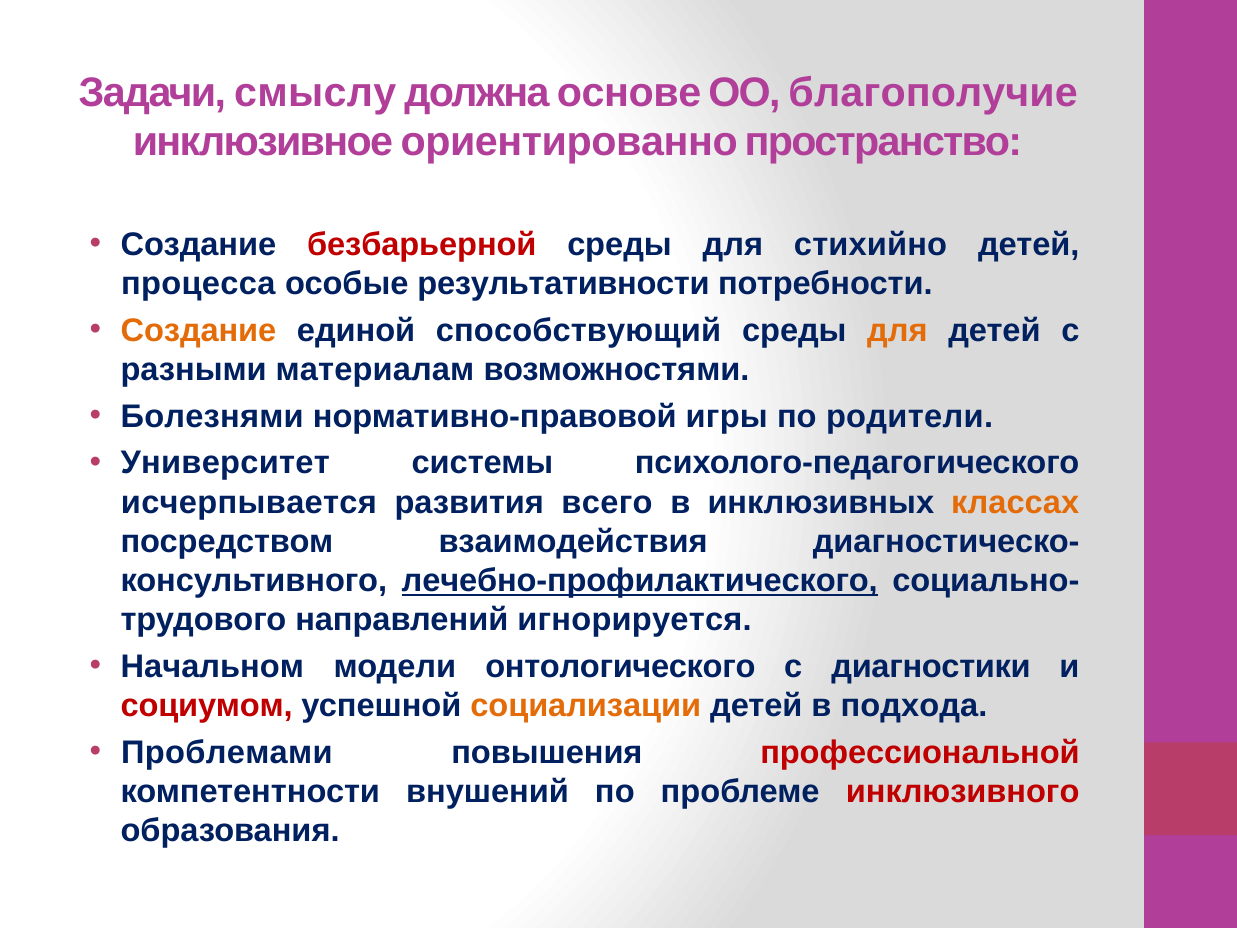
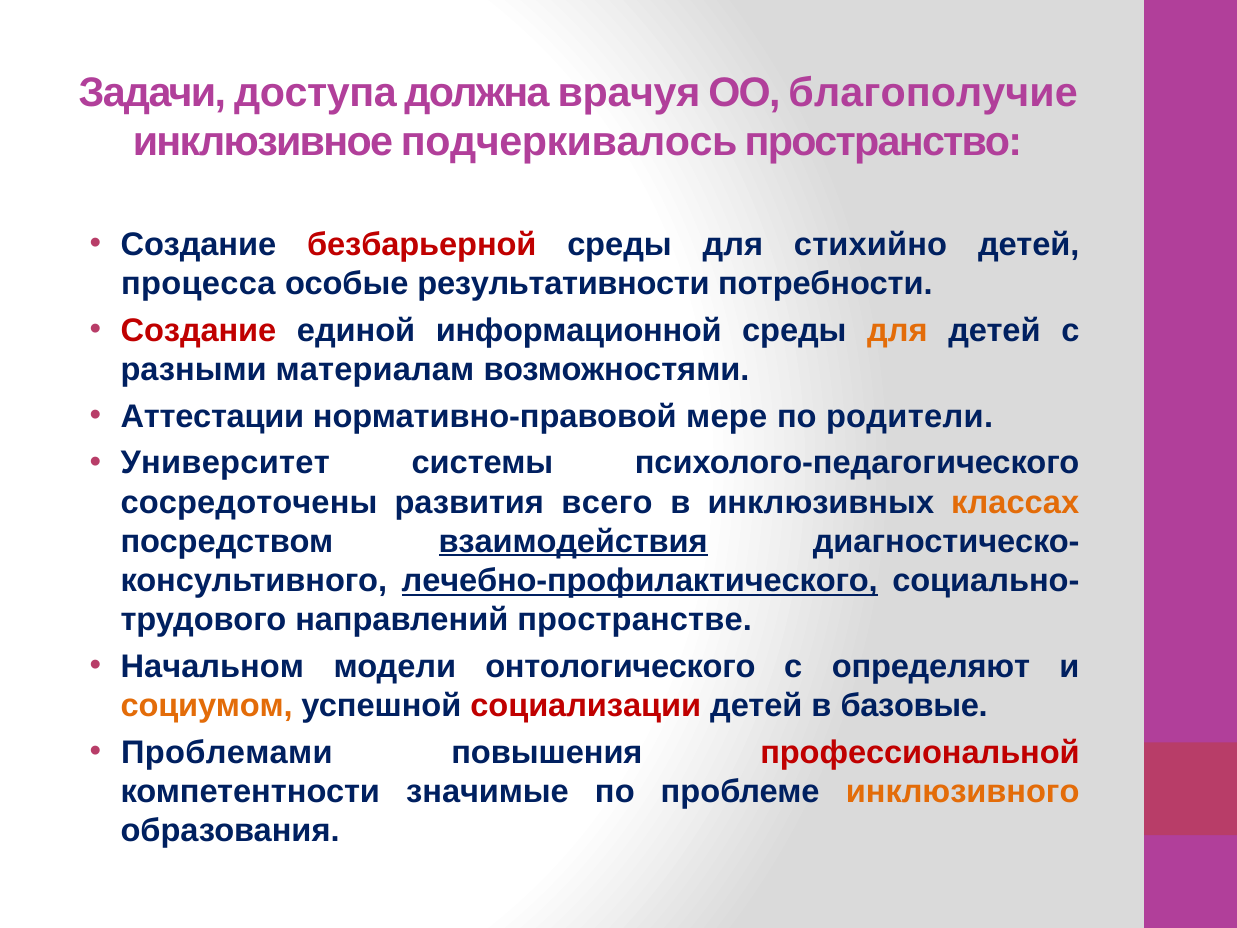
смыслу: смыслу -> доступа
основе: основе -> врачуя
ориентированно: ориентированно -> подчеркивалось
Создание at (198, 330) colour: orange -> red
способствующий: способствующий -> информационной
Болезнями: Болезнями -> Аттестации
игры: игры -> мере
исчерпывается: исчерпывается -> сосредоточены
взаимодействия underline: none -> present
игнорируется: игнорируется -> пространстве
диагностики: диагностики -> определяют
социумом colour: red -> orange
социализации colour: orange -> red
подхода: подхода -> базовые
внушений: внушений -> значимые
инклюзивного colour: red -> orange
